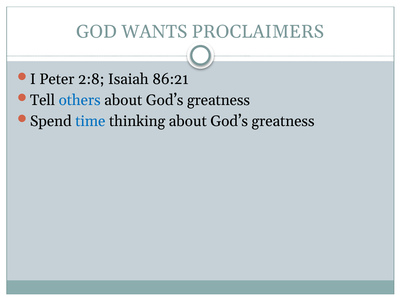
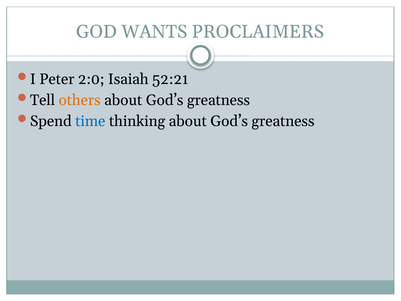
2:8: 2:8 -> 2:0
86:21: 86:21 -> 52:21
others colour: blue -> orange
